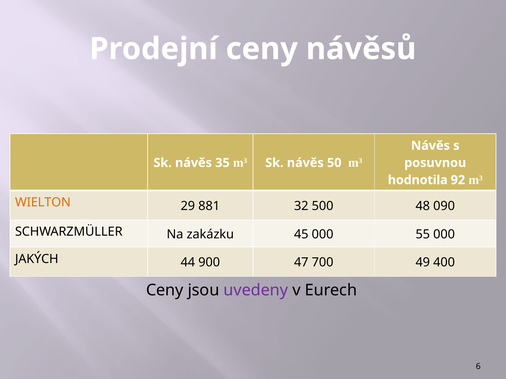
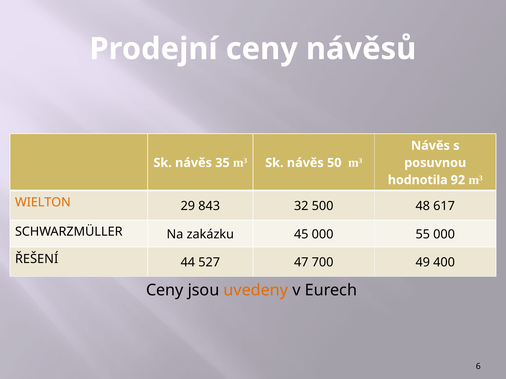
881: 881 -> 843
090: 090 -> 617
JAKÝCH: JAKÝCH -> ŘEŠENÍ
900: 900 -> 527
uvedeny colour: purple -> orange
